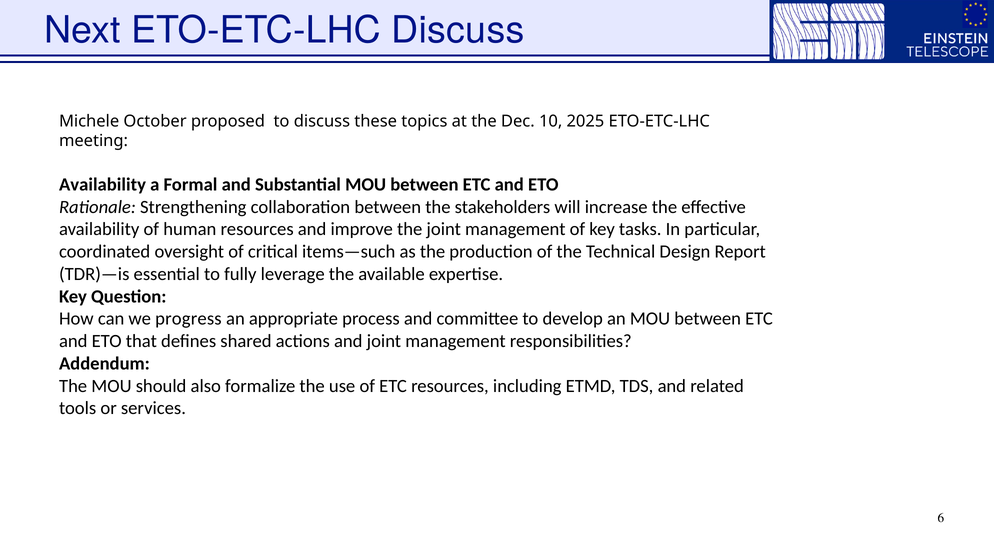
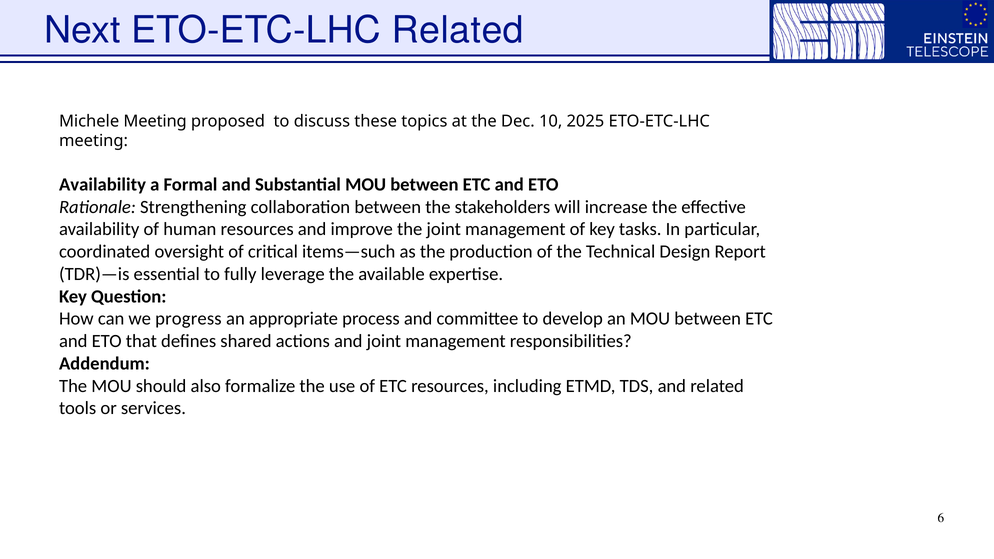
ETO-ETC-LHC Discuss: Discuss -> Related
Michele October: October -> Meeting
